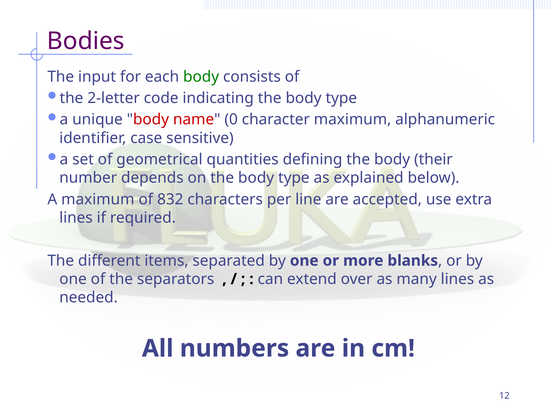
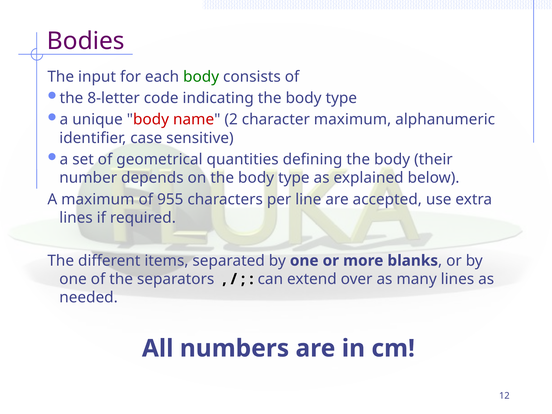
2-letter: 2-letter -> 8-letter
0: 0 -> 2
832: 832 -> 955
